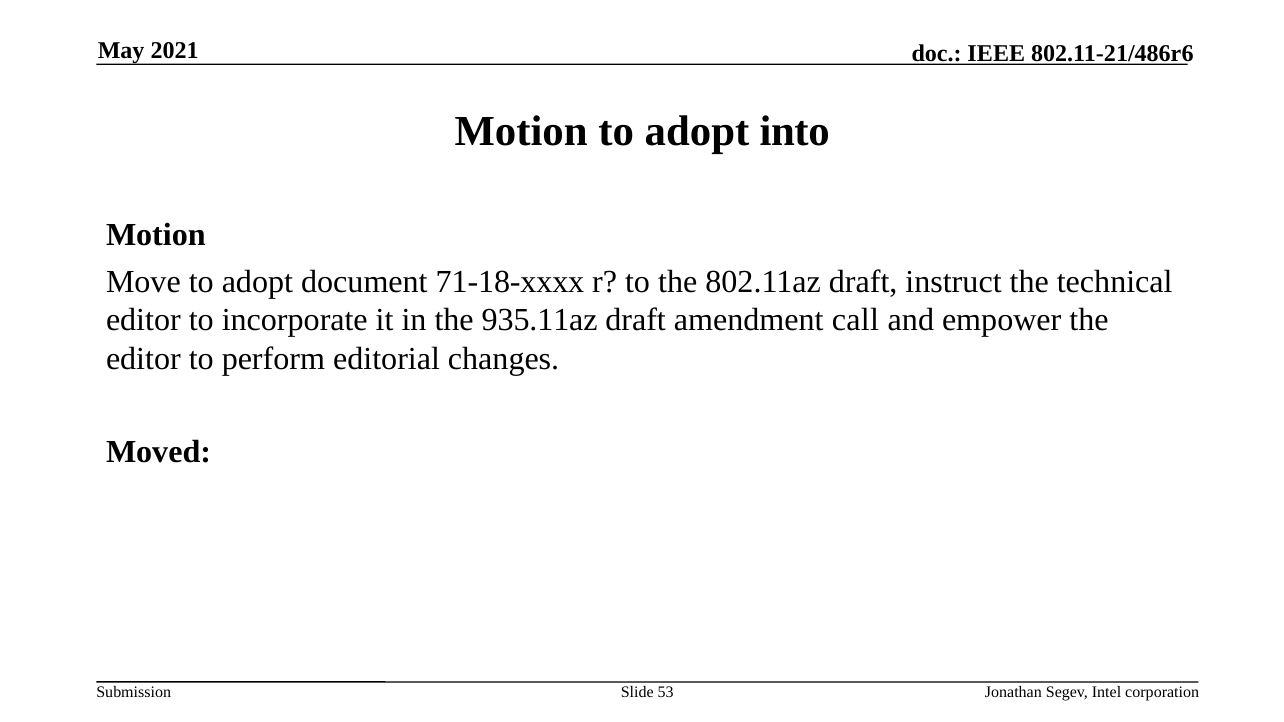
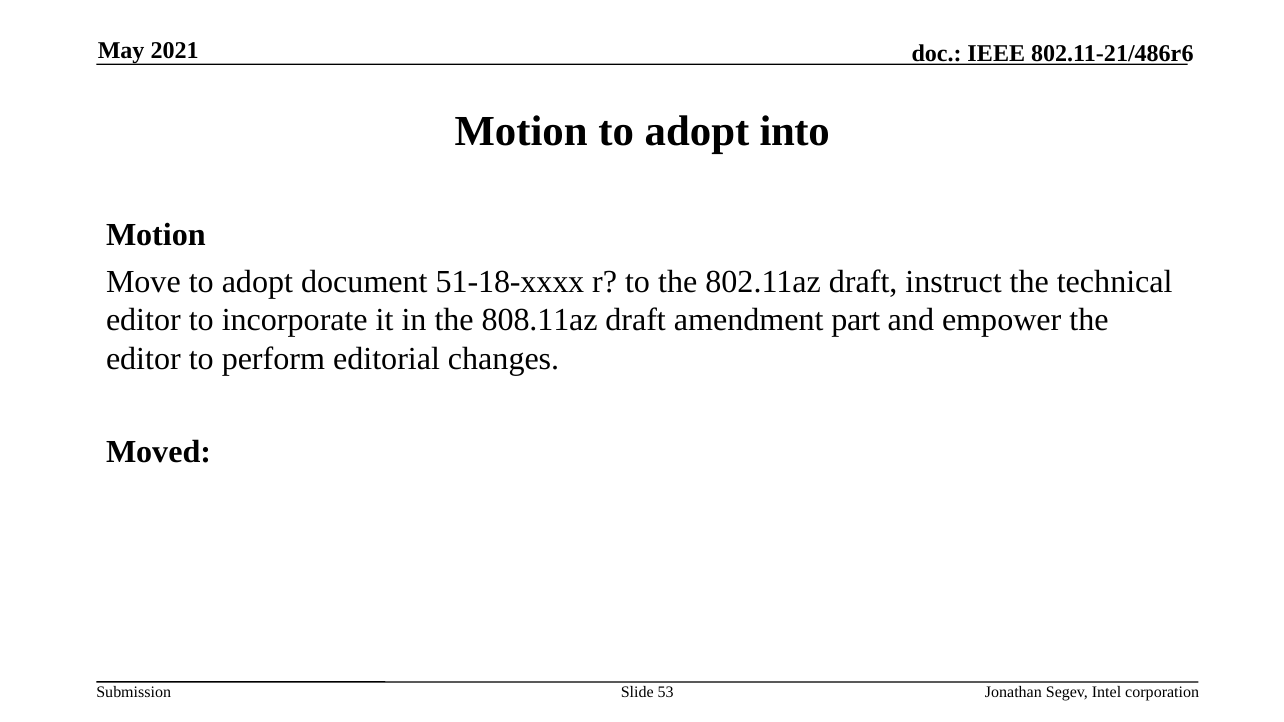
71-18-xxxx: 71-18-xxxx -> 51-18-xxxx
935.11az: 935.11az -> 808.11az
call: call -> part
